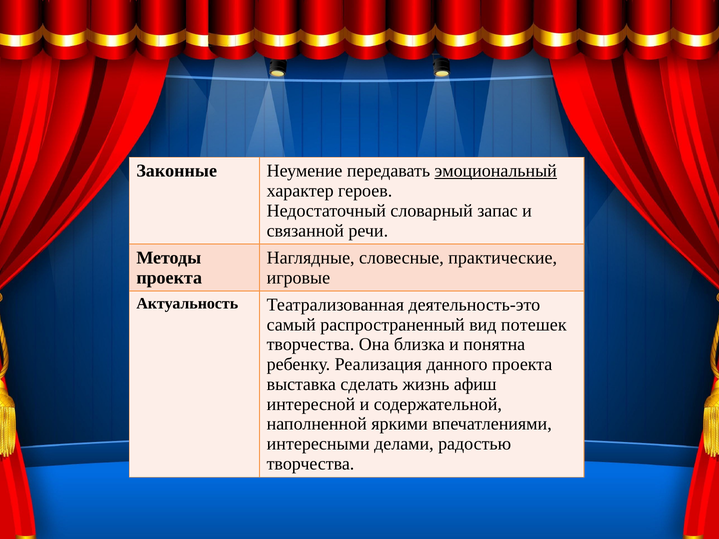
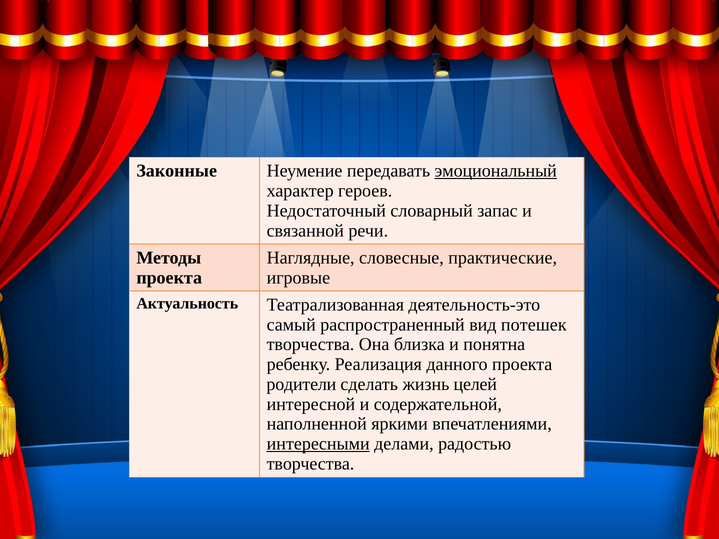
выставка: выставка -> родители
афиш: афиш -> целей
интересными underline: none -> present
